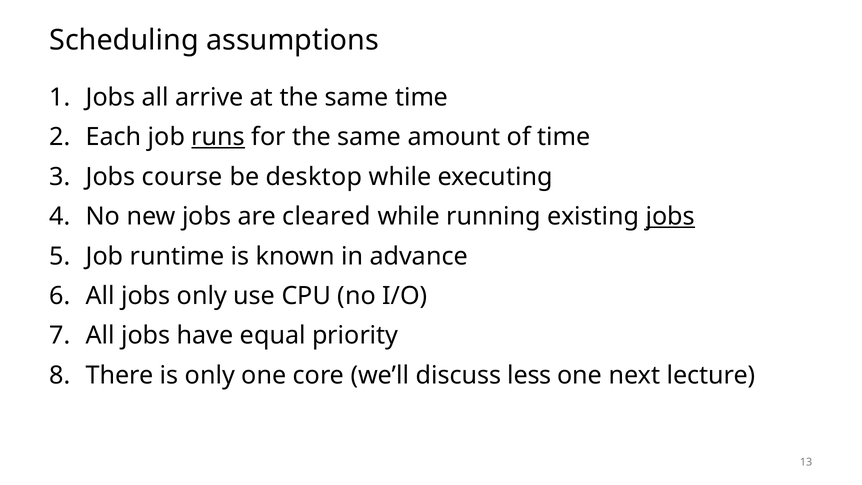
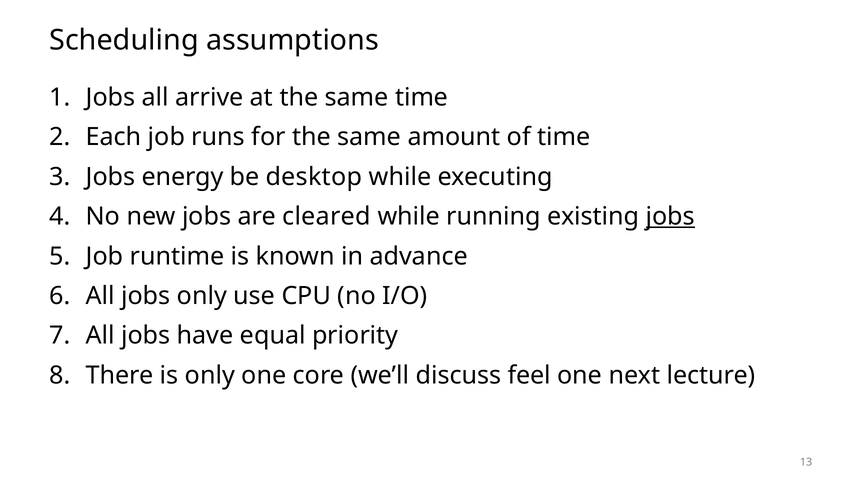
runs underline: present -> none
course: course -> energy
less: less -> feel
